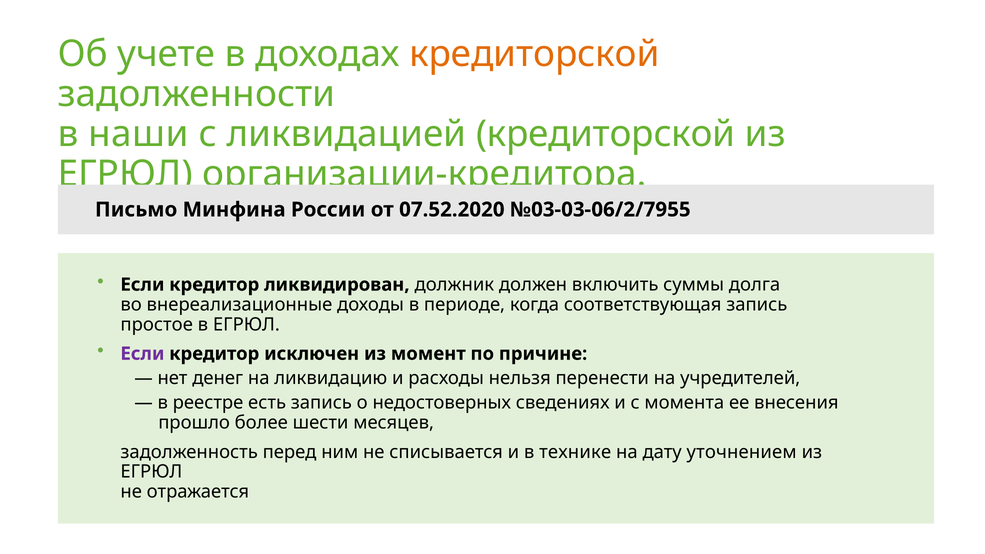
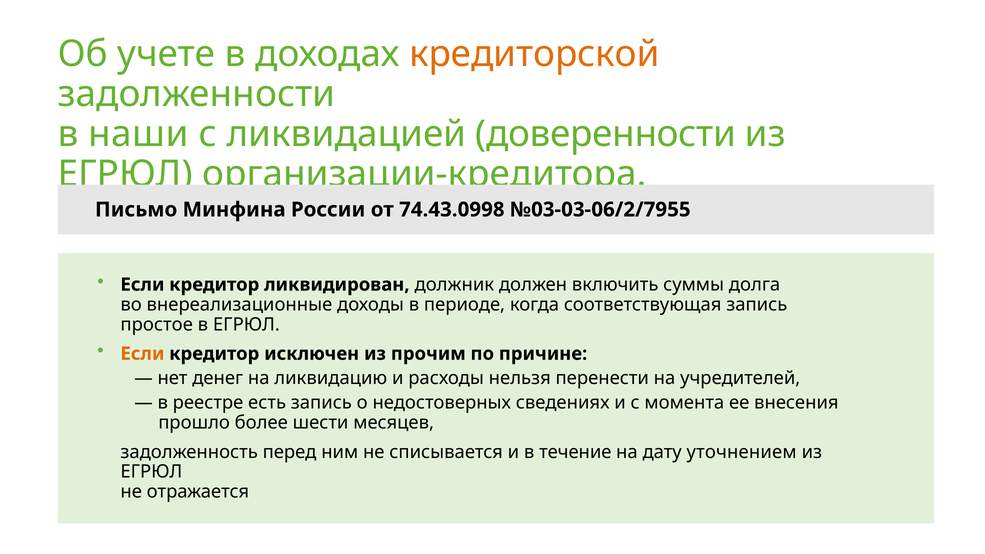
ликвидацией кредиторской: кредиторской -> доверенности
07.52.2020: 07.52.2020 -> 74.43.0998
Если at (142, 354) colour: purple -> orange
момент: момент -> прочим
технике: технике -> течение
